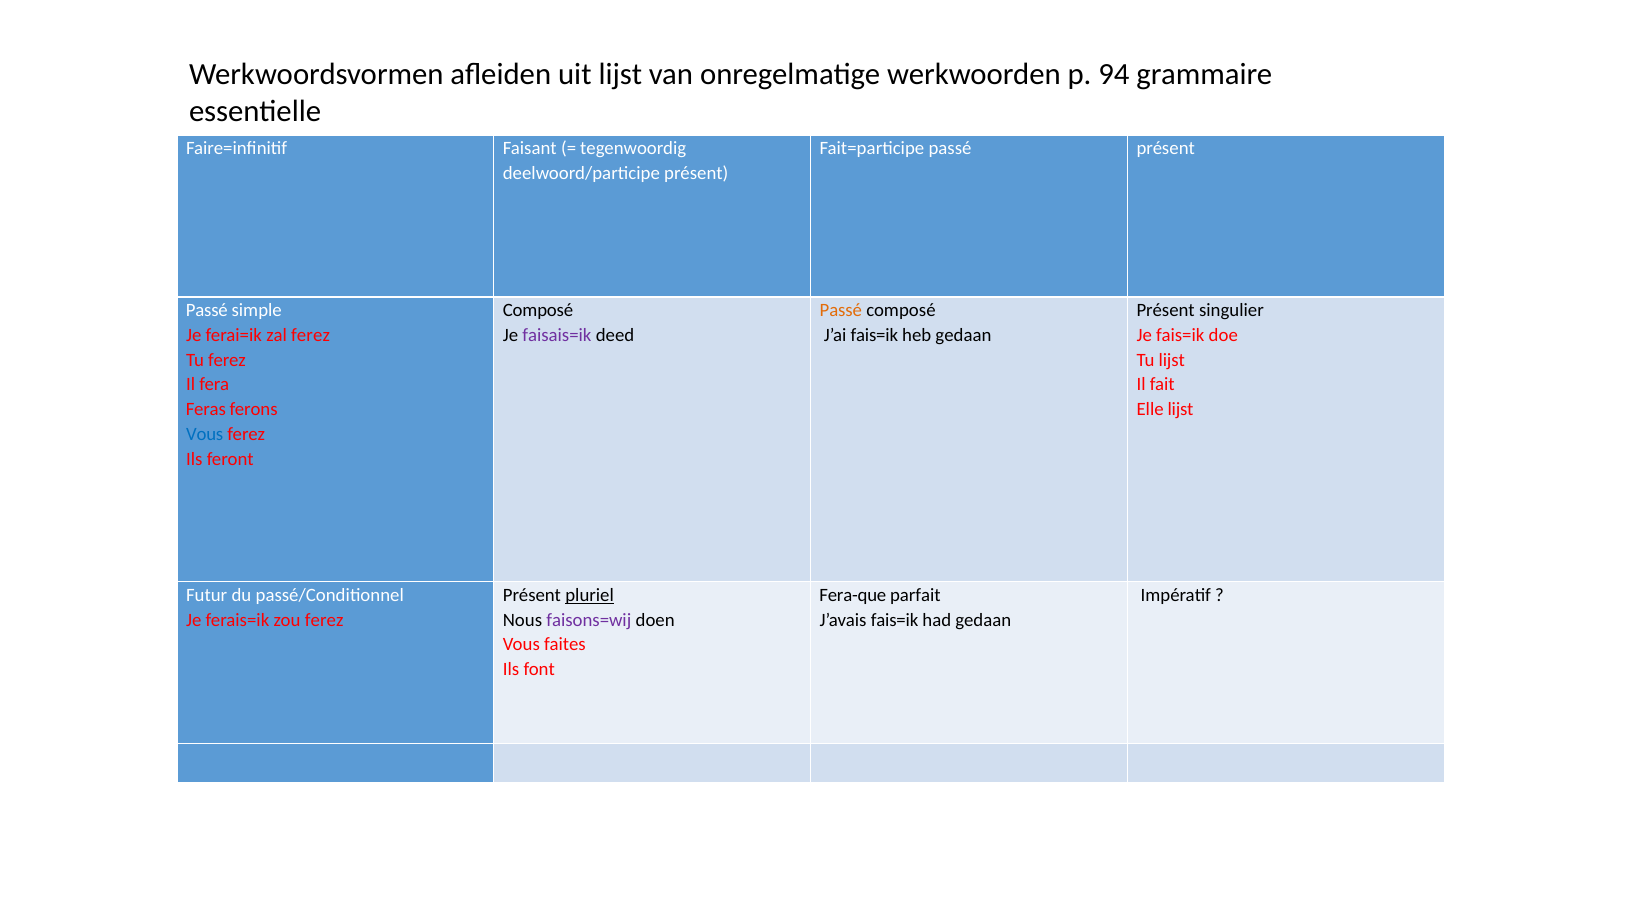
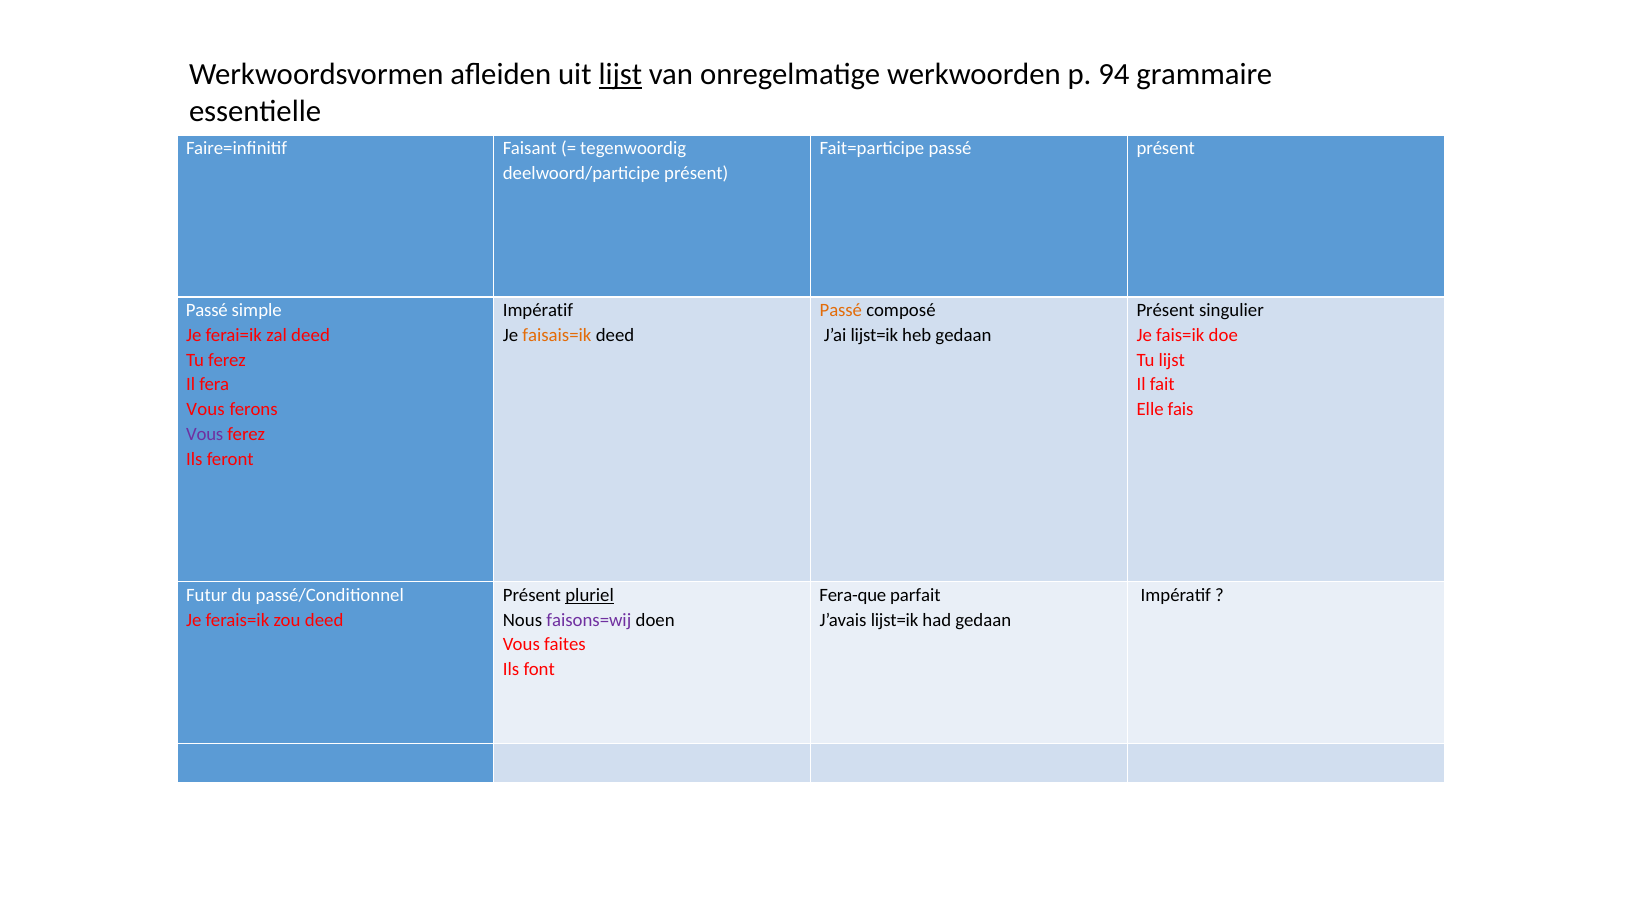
lijst at (620, 74) underline: none -> present
Composé at (538, 310): Composé -> Impératif
zal ferez: ferez -> deed
faisais=ik colour: purple -> orange
J’ai fais=ik: fais=ik -> lijst=ik
Feras at (206, 409): Feras -> Vous
Elle lijst: lijst -> fais
Vous at (205, 434) colour: blue -> purple
zou ferez: ferez -> deed
J’avais fais=ik: fais=ik -> lijst=ik
